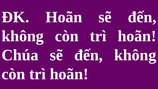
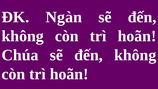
ĐK Hoãn: Hoãn -> Ngàn
